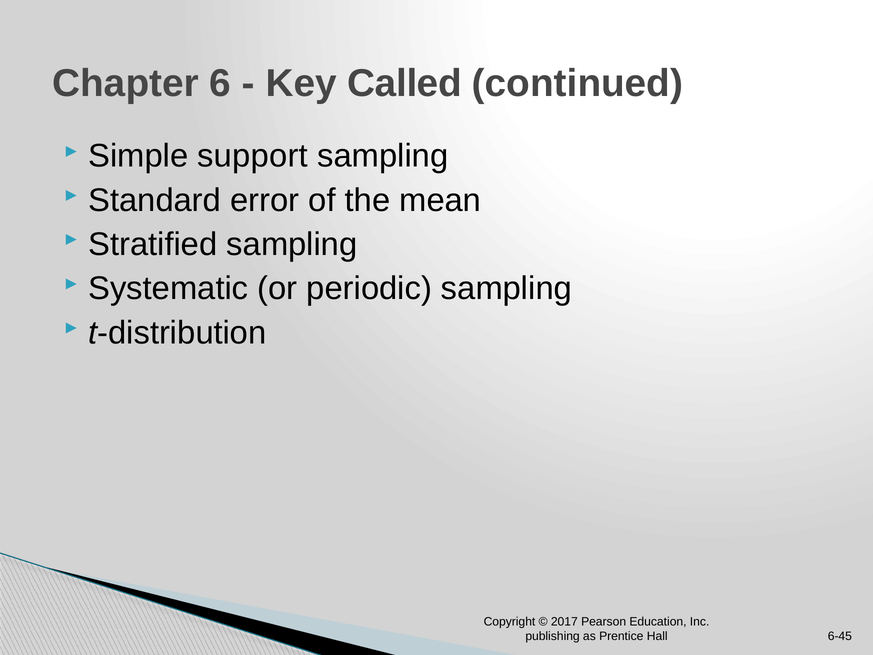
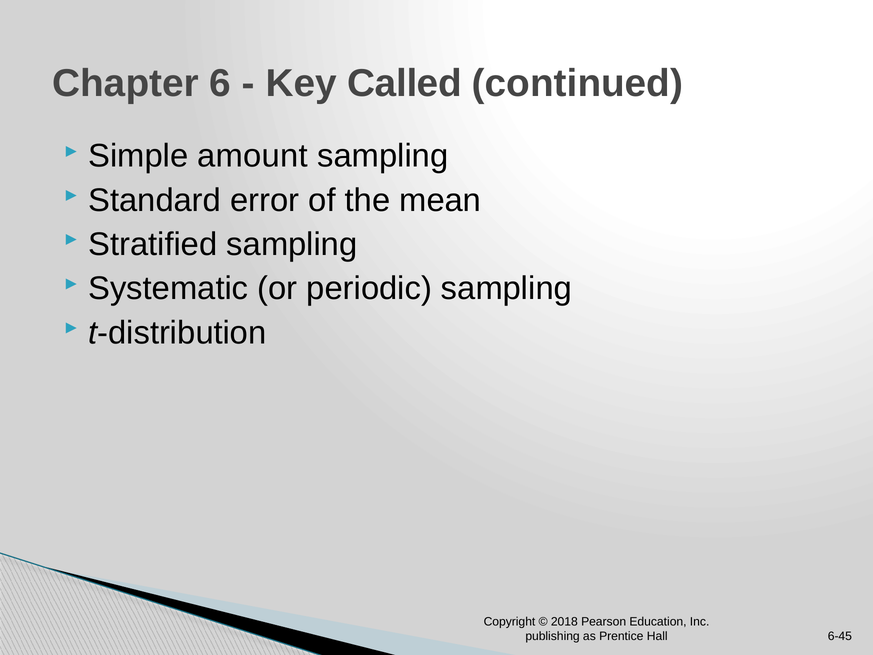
support: support -> amount
2017: 2017 -> 2018
